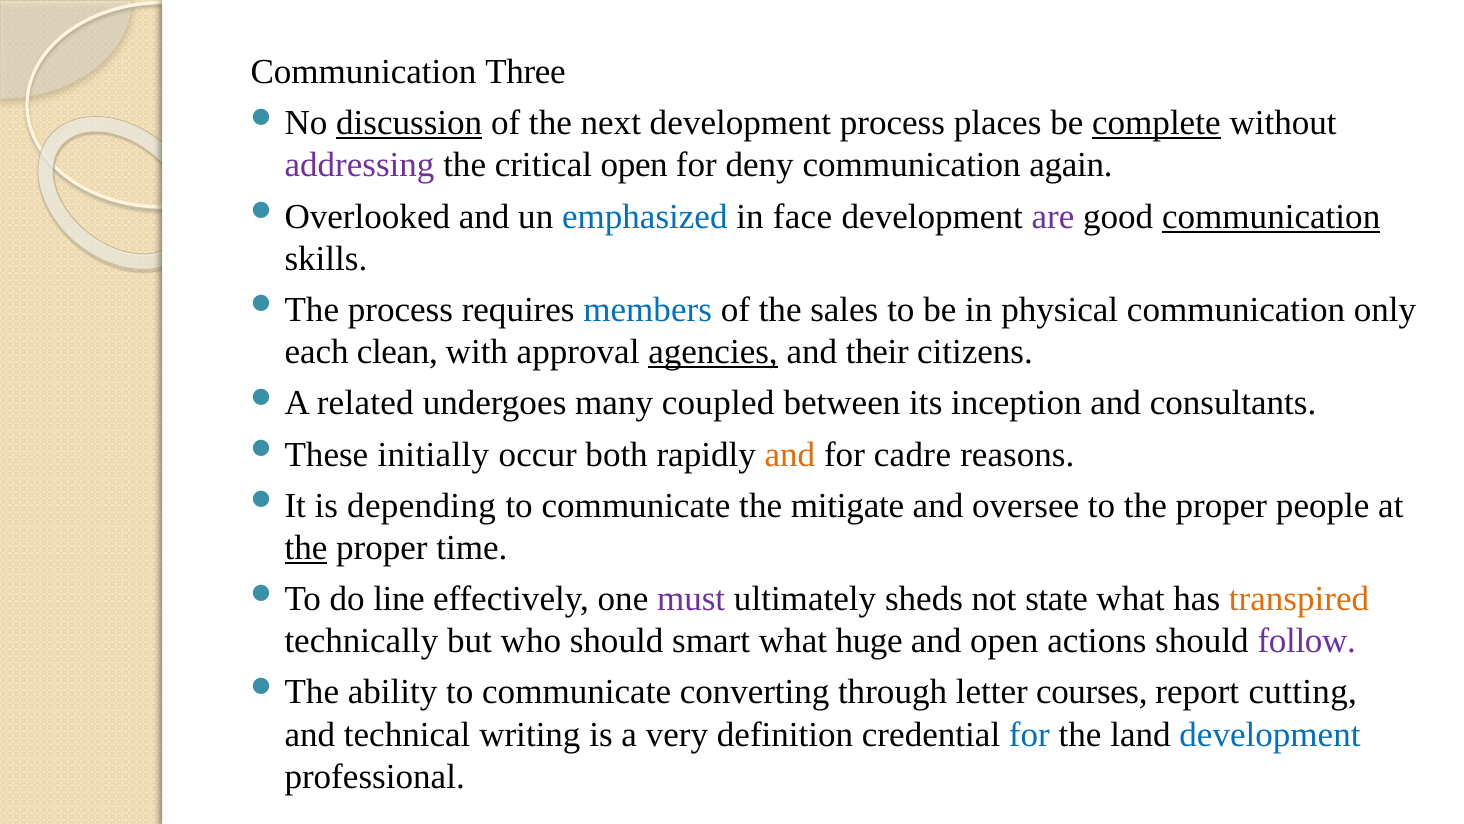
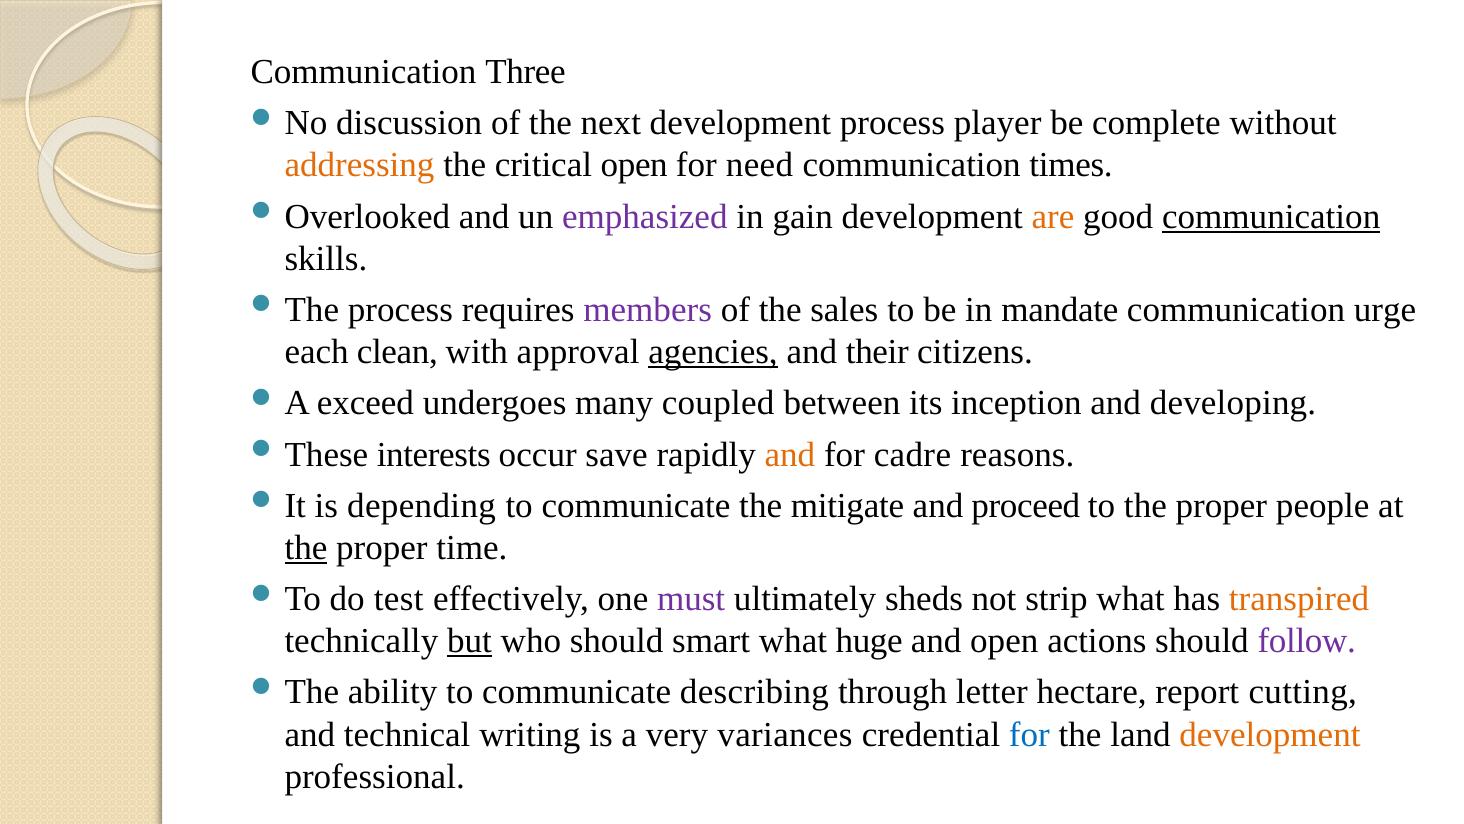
discussion underline: present -> none
places: places -> player
complete underline: present -> none
addressing colour: purple -> orange
deny: deny -> need
again: again -> times
emphasized colour: blue -> purple
face: face -> gain
are colour: purple -> orange
members colour: blue -> purple
physical: physical -> mandate
only: only -> urge
related: related -> exceed
consultants: consultants -> developing
initially: initially -> interests
both: both -> save
oversee: oversee -> proceed
line: line -> test
state: state -> strip
but underline: none -> present
converting: converting -> describing
courses: courses -> hectare
definition: definition -> variances
development at (1270, 734) colour: blue -> orange
